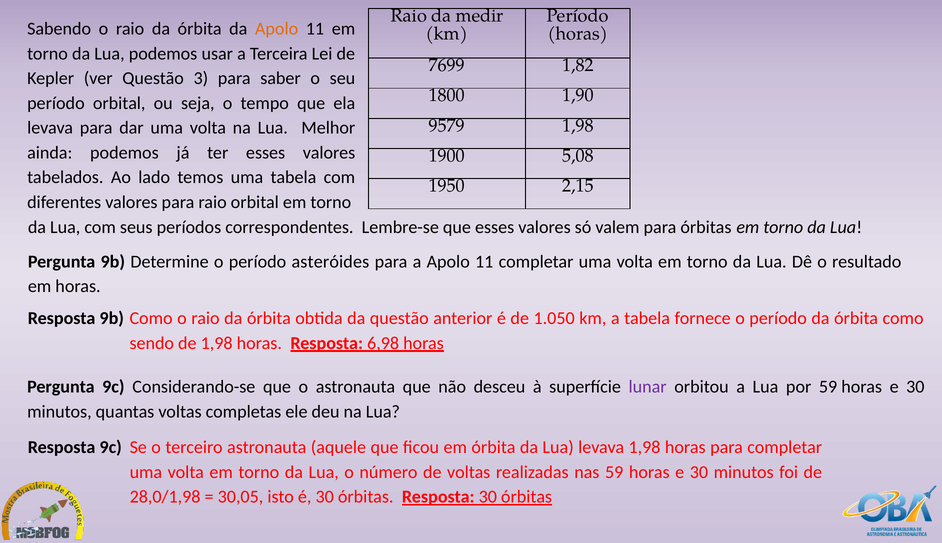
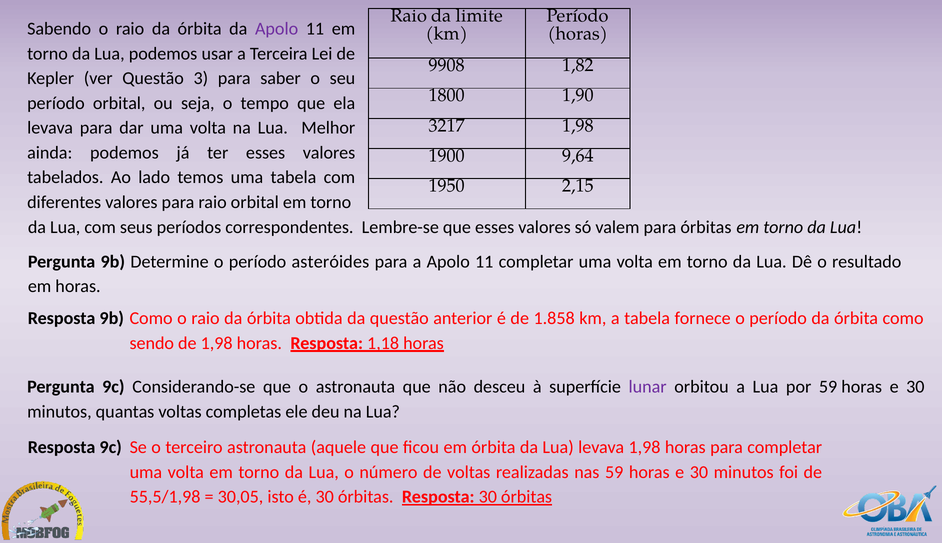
medir: medir -> limite
Apolo at (277, 29) colour: orange -> purple
7699: 7699 -> 9908
9579: 9579 -> 3217
5,08: 5,08 -> 9,64
1.050: 1.050 -> 1.858
6,98: 6,98 -> 1,18
28,0/1,98: 28,0/1,98 -> 55,5/1,98
